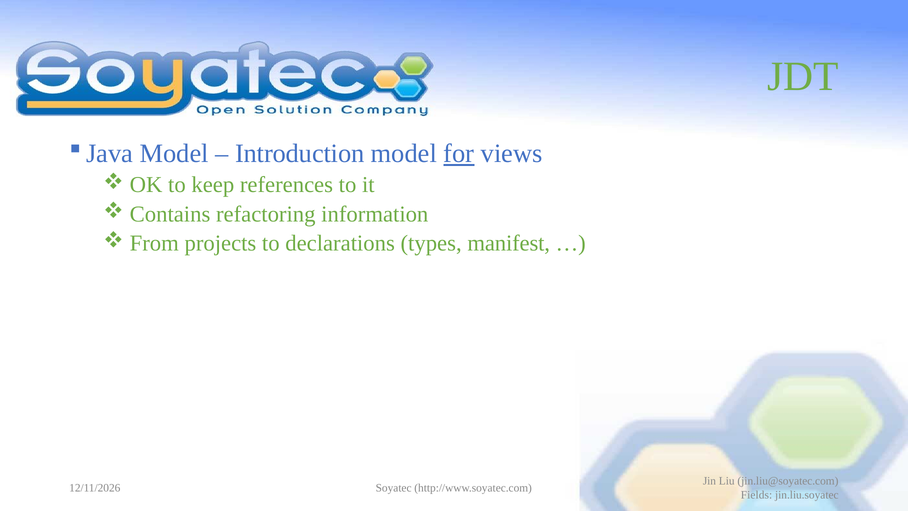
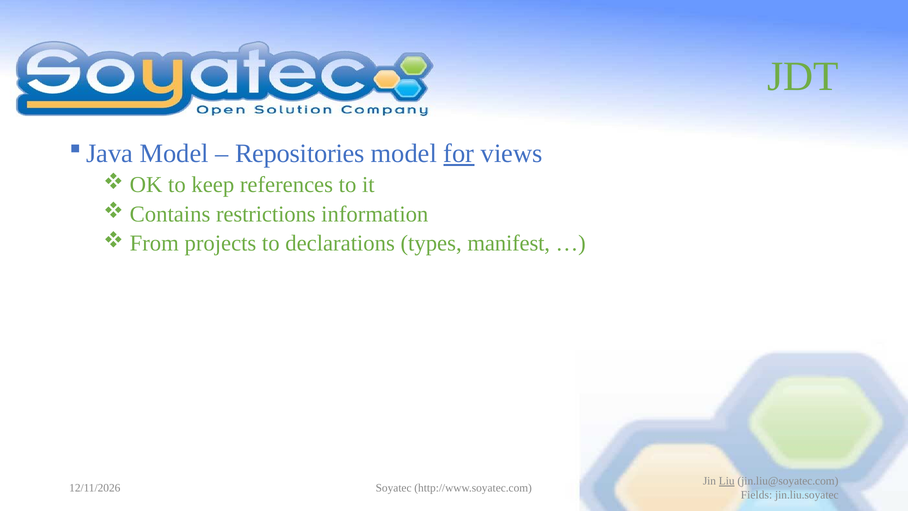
Introduction: Introduction -> Repositories
refactoring: refactoring -> restrictions
Liu underline: none -> present
